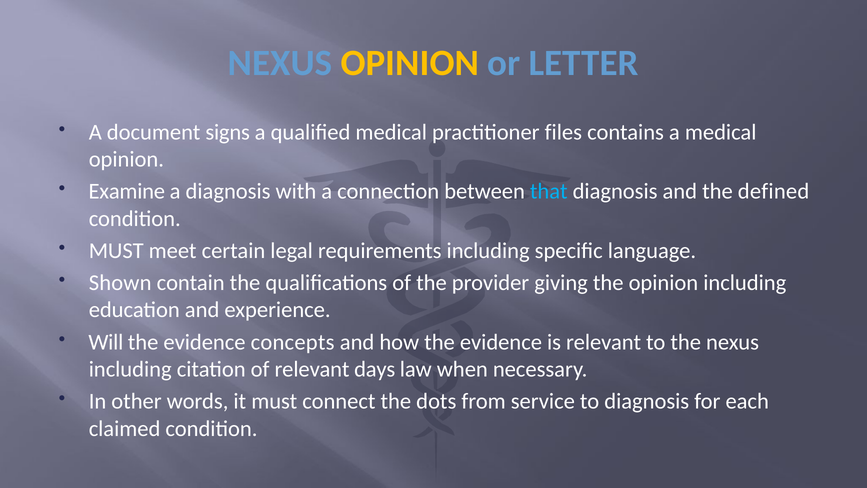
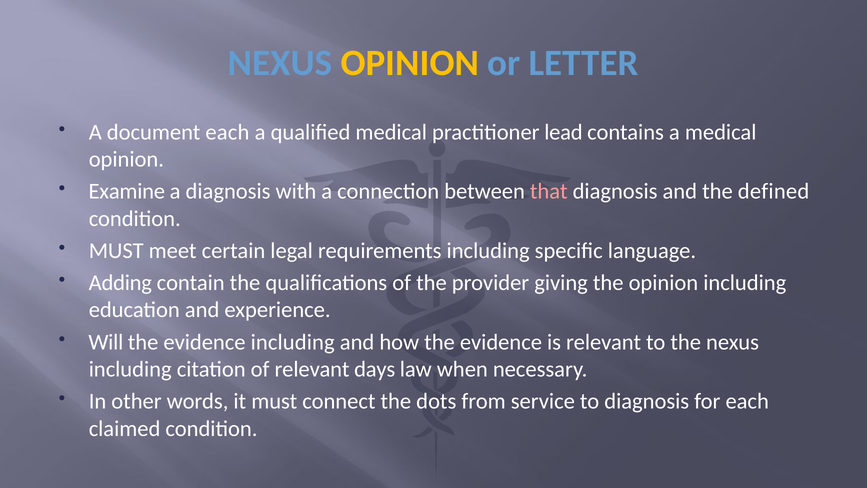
document signs: signs -> each
files: files -> lead
that colour: light blue -> pink
Shown: Shown -> Adding
evidence concepts: concepts -> including
